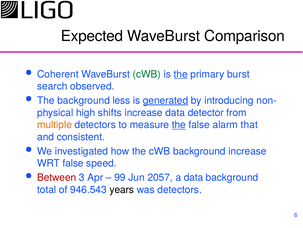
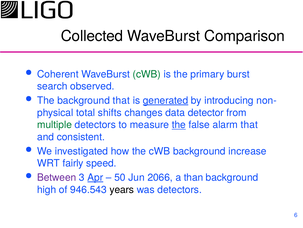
Expected: Expected -> Collected
the at (181, 74) underline: present -> none
background less: less -> that
high: high -> total
shifts increase: increase -> changes
multiple colour: orange -> green
WRT false: false -> fairly
Between colour: red -> purple
Apr underline: none -> present
99: 99 -> 50
2057: 2057 -> 2066
a data: data -> than
total: total -> high
